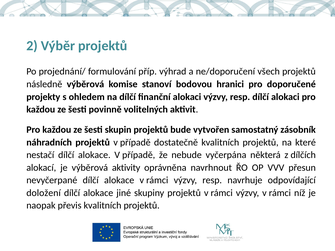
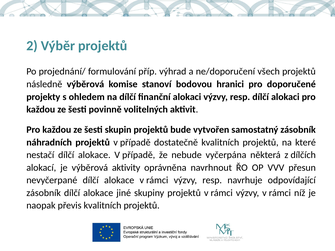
doložení at (44, 193): doložení -> zásobník
